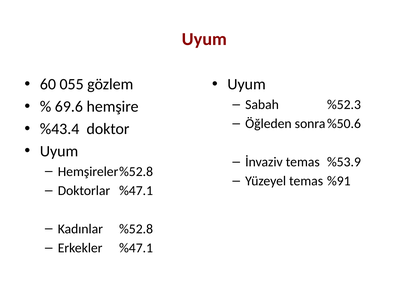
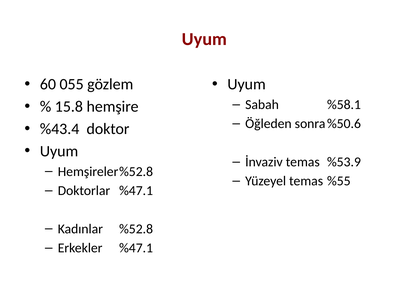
%52.3: %52.3 -> %58.1
69.6: 69.6 -> 15.8
%91: %91 -> %55
